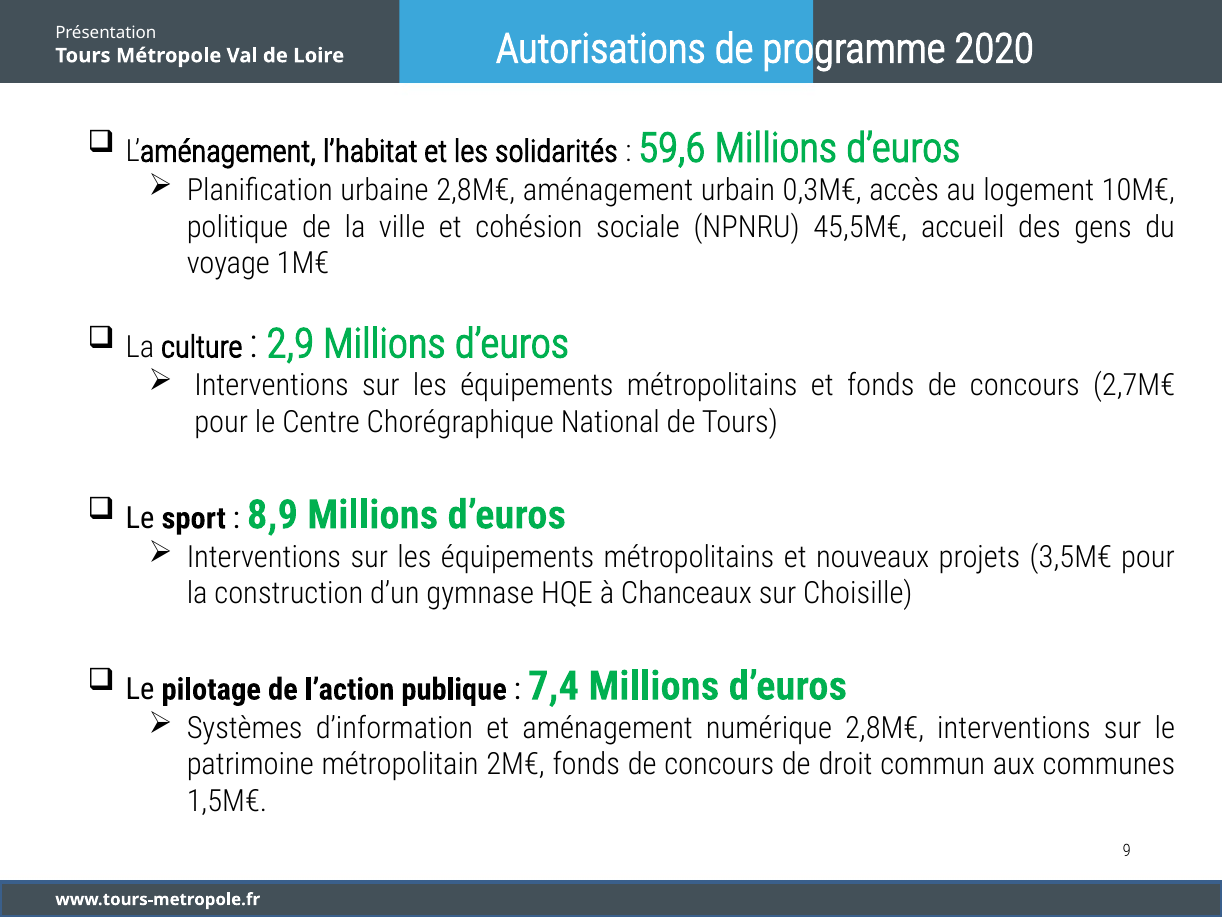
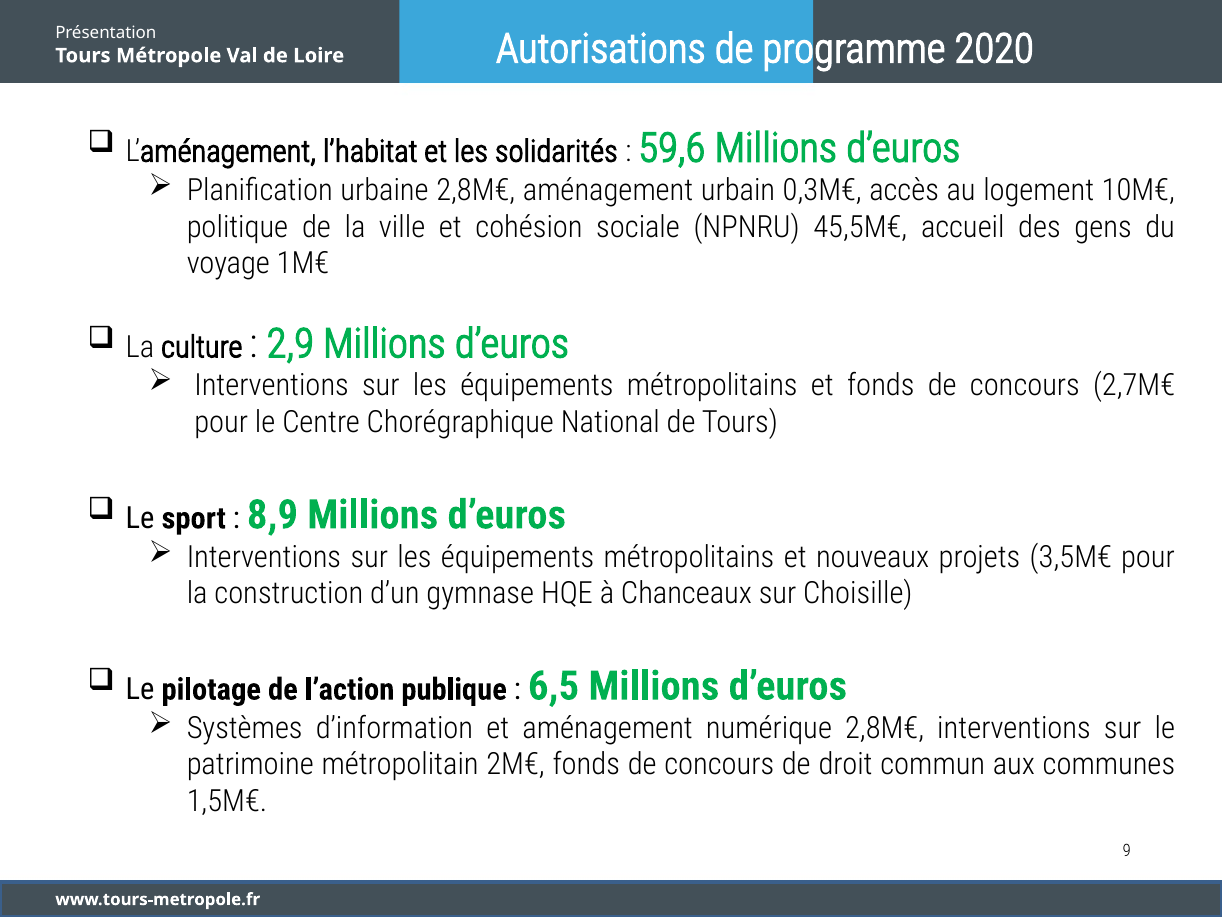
7,4: 7,4 -> 6,5
